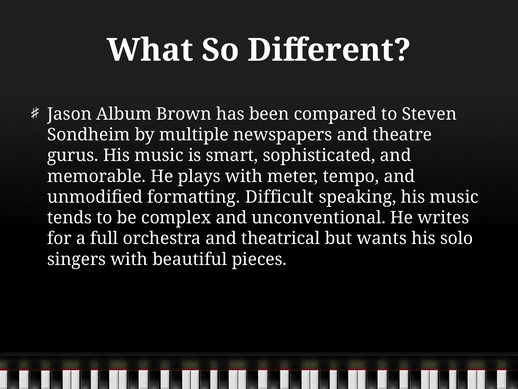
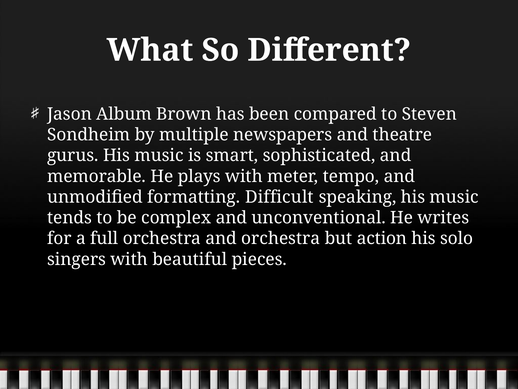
and theatrical: theatrical -> orchestra
wants: wants -> action
